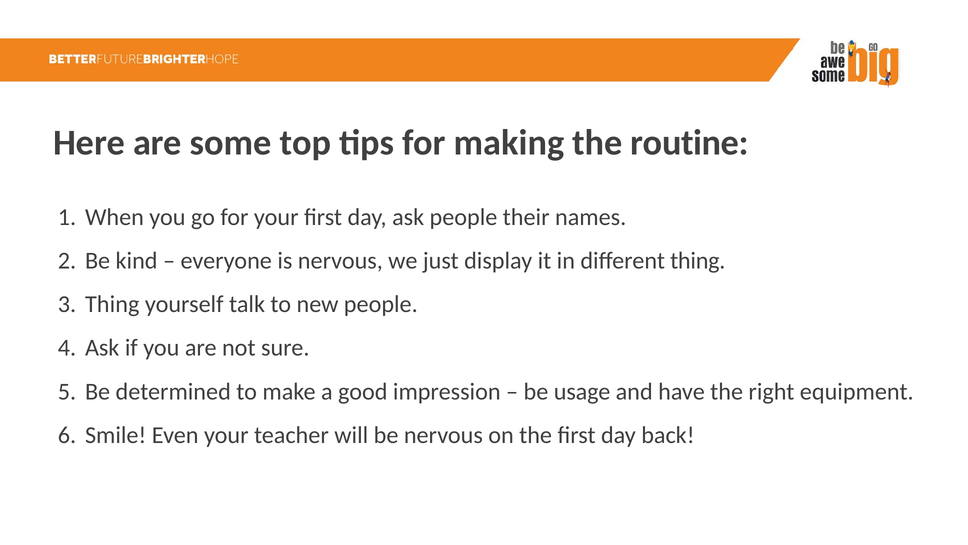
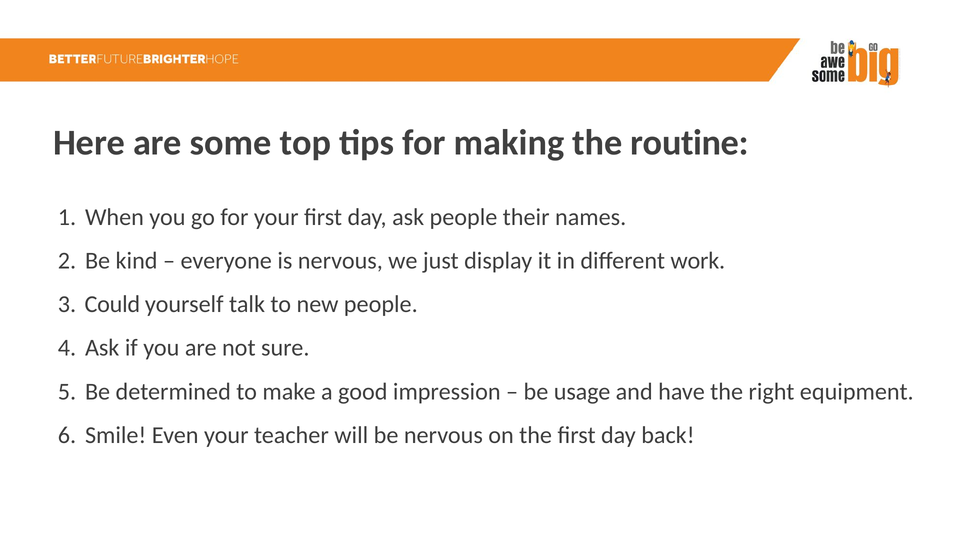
different thing: thing -> work
Thing at (112, 304): Thing -> Could
